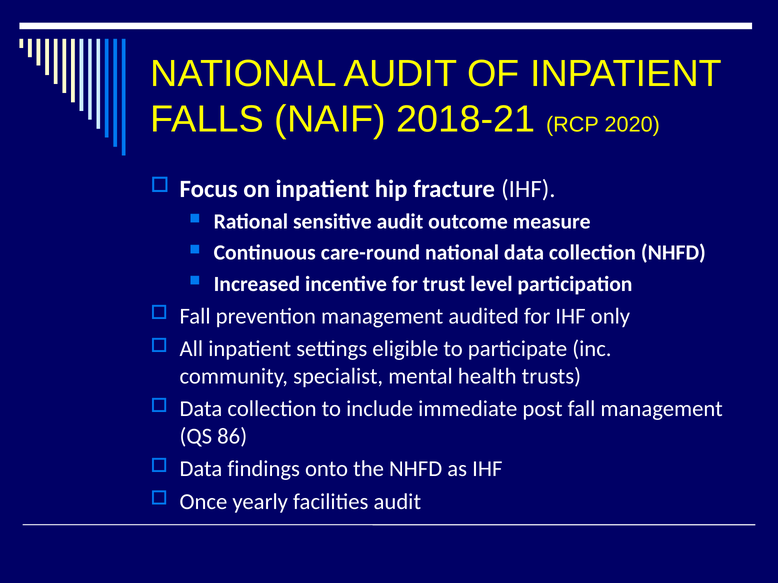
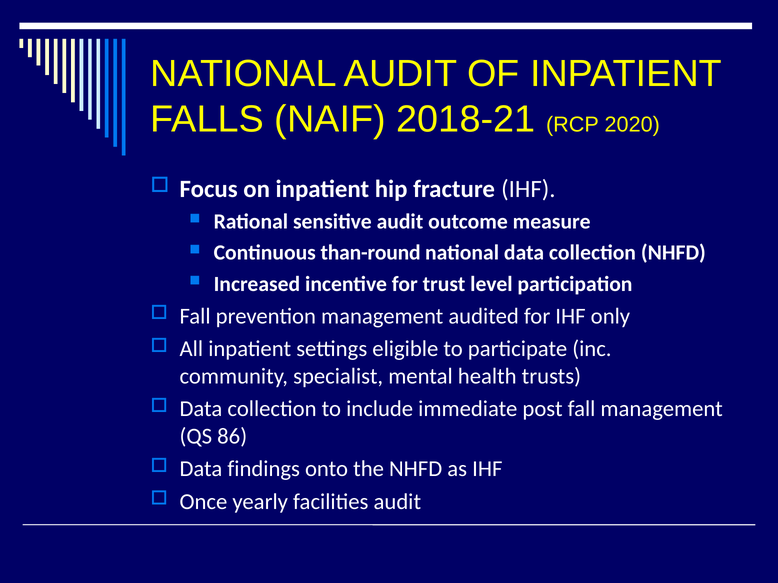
care-round: care-round -> than-round
